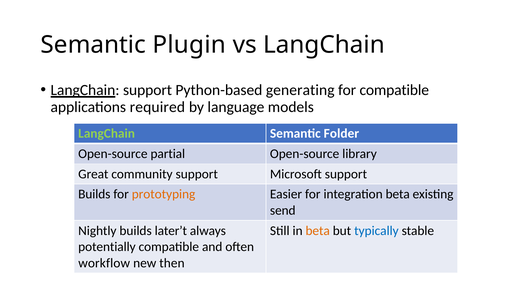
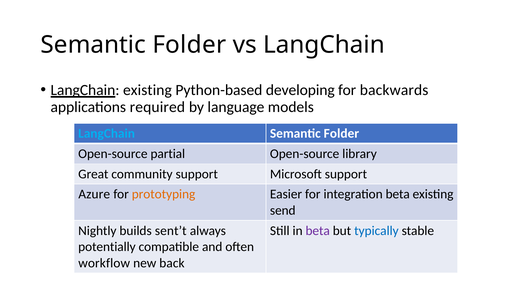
Plugin at (189, 45): Plugin -> Folder
LangChain support: support -> existing
generating: generating -> developing
for compatible: compatible -> backwards
LangChain at (107, 134) colour: light green -> light blue
Builds at (94, 194): Builds -> Azure
later’t: later’t -> sent’t
beta at (318, 231) colour: orange -> purple
then: then -> back
